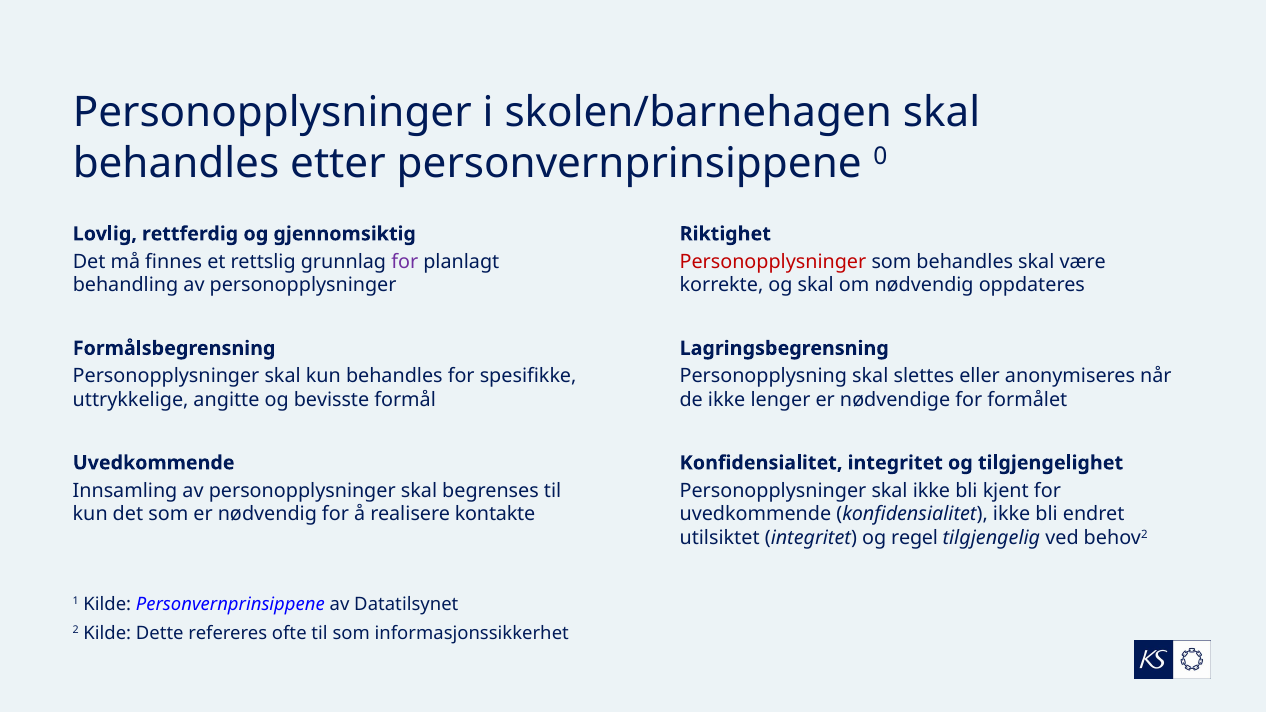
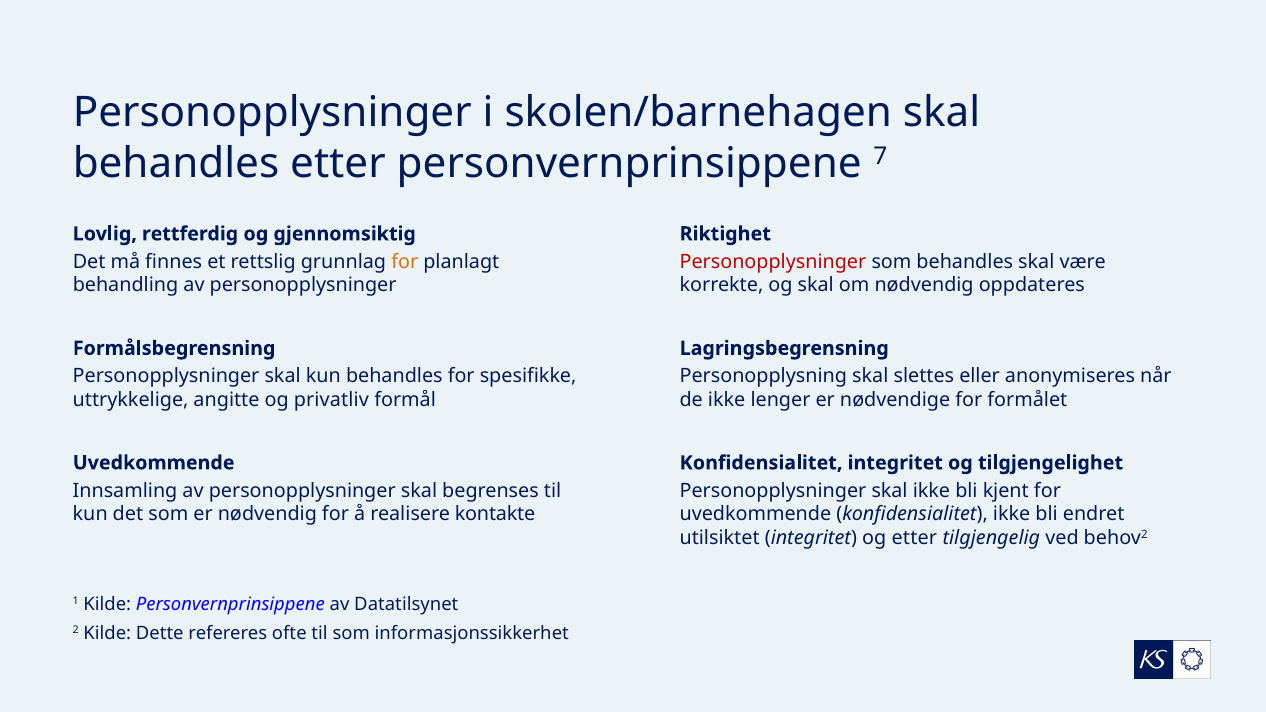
0: 0 -> 7
for at (405, 262) colour: purple -> orange
bevisste: bevisste -> privatliv
og regel: regel -> etter
